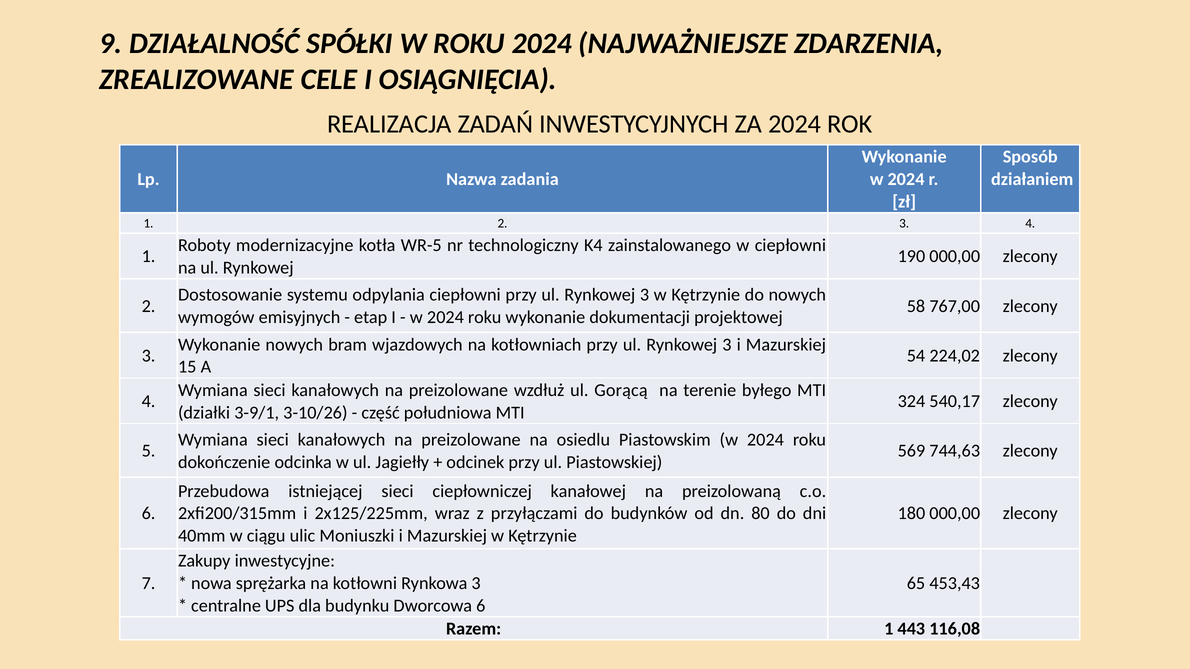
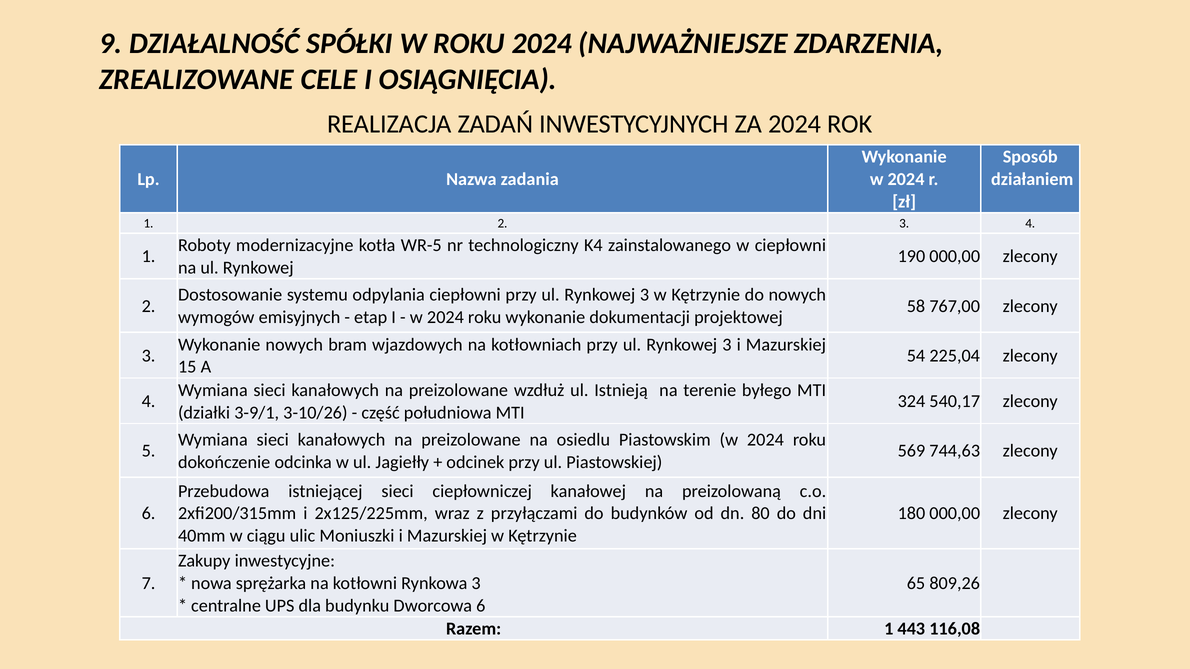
224,02: 224,02 -> 225,04
Gorącą: Gorącą -> Istnieją
453,43: 453,43 -> 809,26
